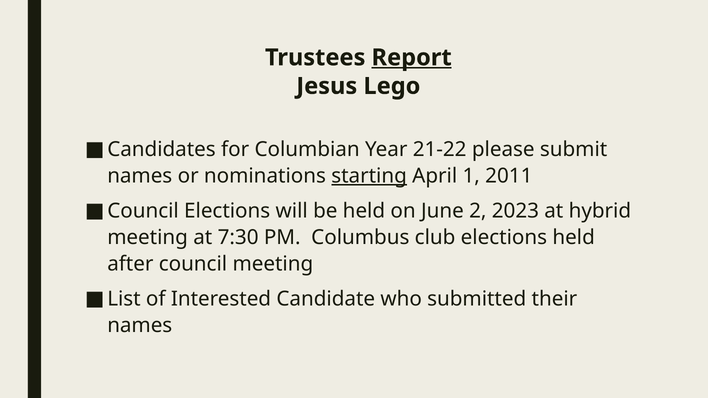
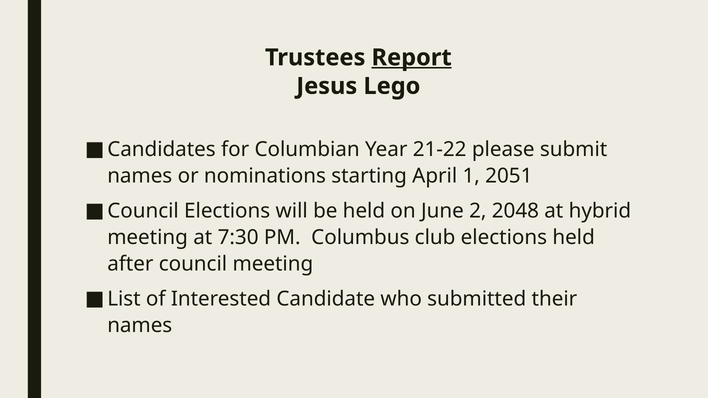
starting underline: present -> none
2011: 2011 -> 2051
2023: 2023 -> 2048
